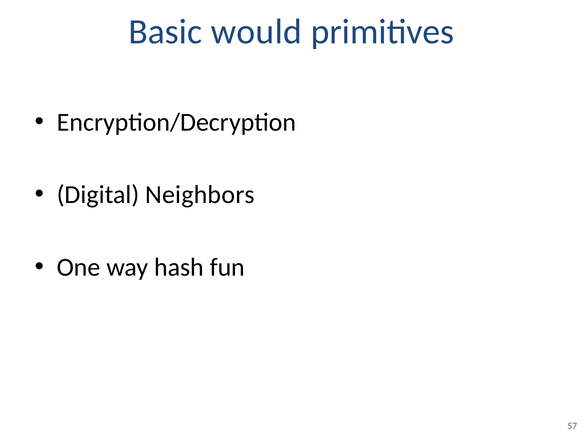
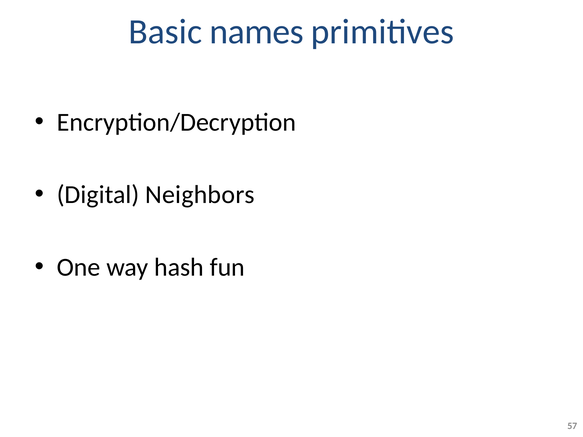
would: would -> names
